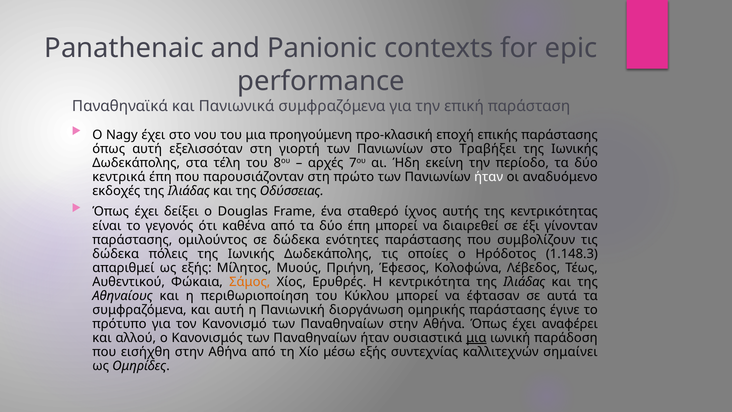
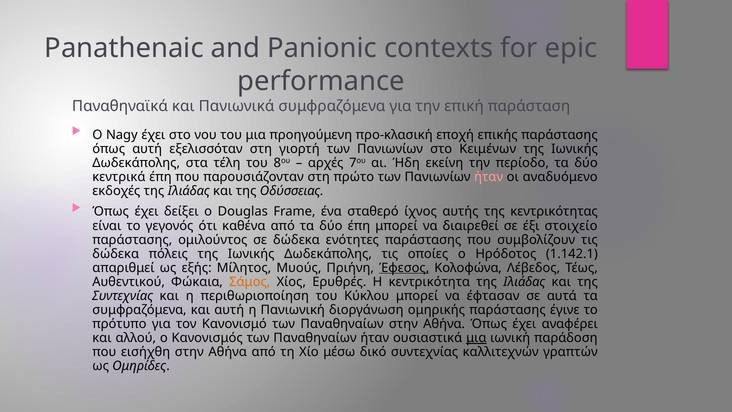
Τραβήξει: Τραβήξει -> Κειμένων
ήταν at (489, 177) colour: white -> pink
γίνονταν: γίνονταν -> στοιχείο
1.148.3: 1.148.3 -> 1.142.1
Έφεσος underline: none -> present
Αθηναίους at (123, 296): Αθηναίους -> Συντεχνίας
μέσω εξής: εξής -> δικό
σημαίνει: σημαίνει -> γραπτών
